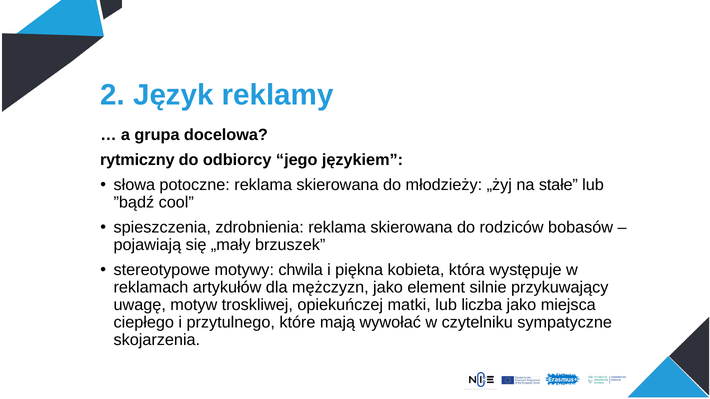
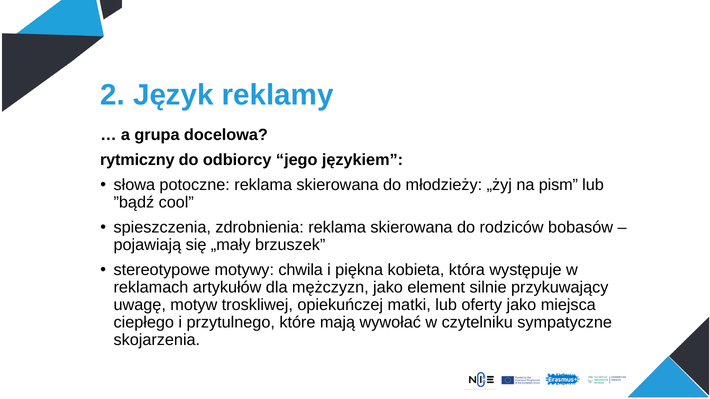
stałe: stałe -> pism
liczba: liczba -> oferty
